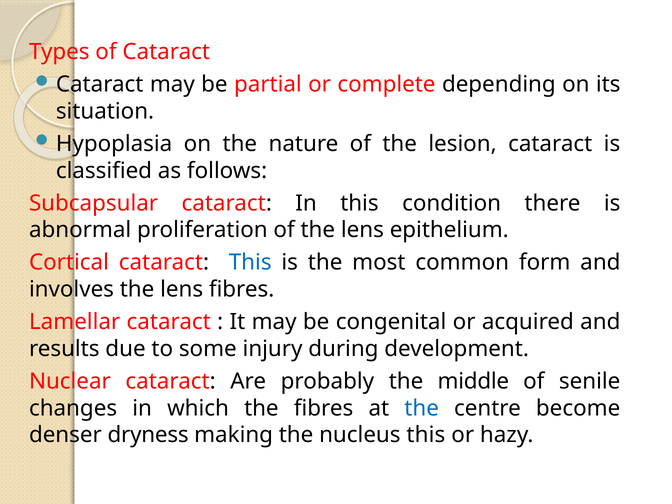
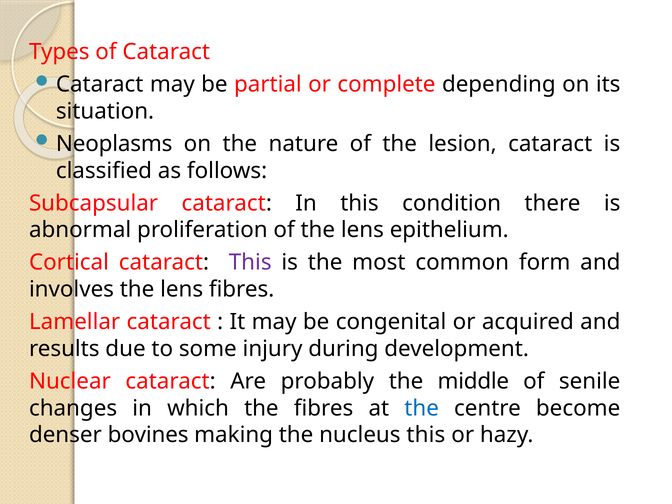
Hypoplasia: Hypoplasia -> Neoplasms
This at (250, 263) colour: blue -> purple
dryness: dryness -> bovines
